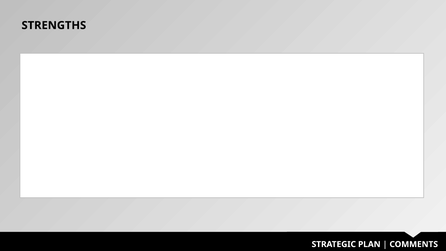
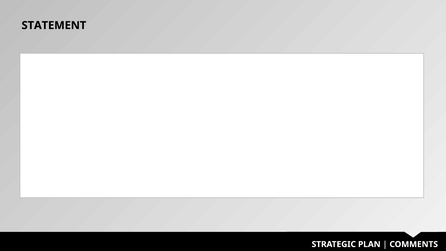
STRENGTHS: STRENGTHS -> STATEMENT
